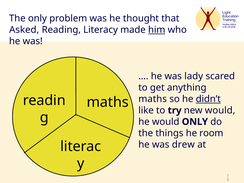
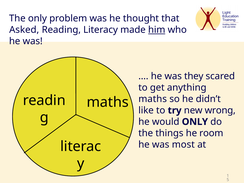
lady: lady -> they
didn’t underline: present -> none
new would: would -> wrong
drew: drew -> most
